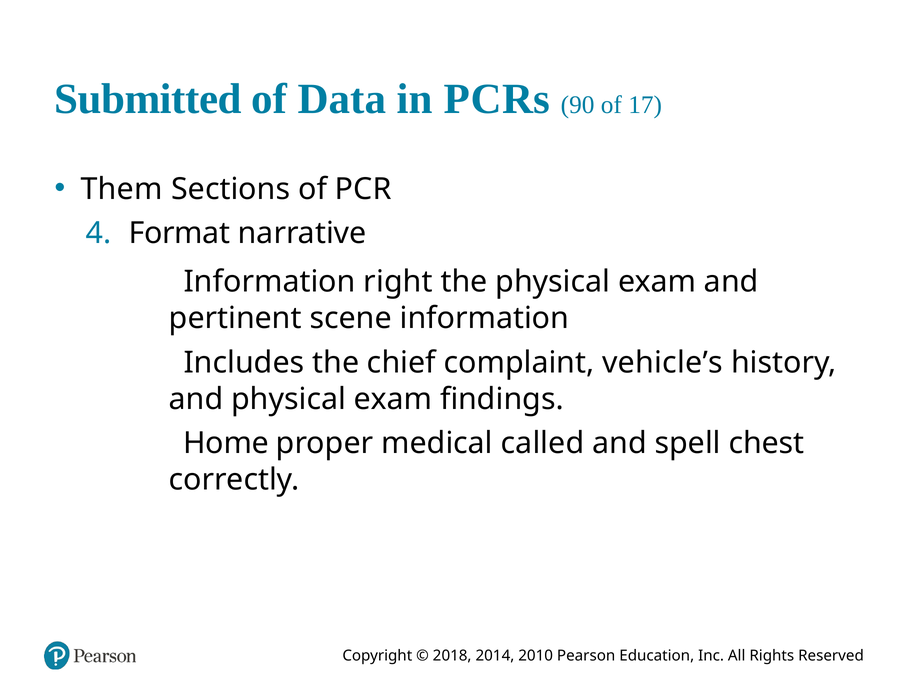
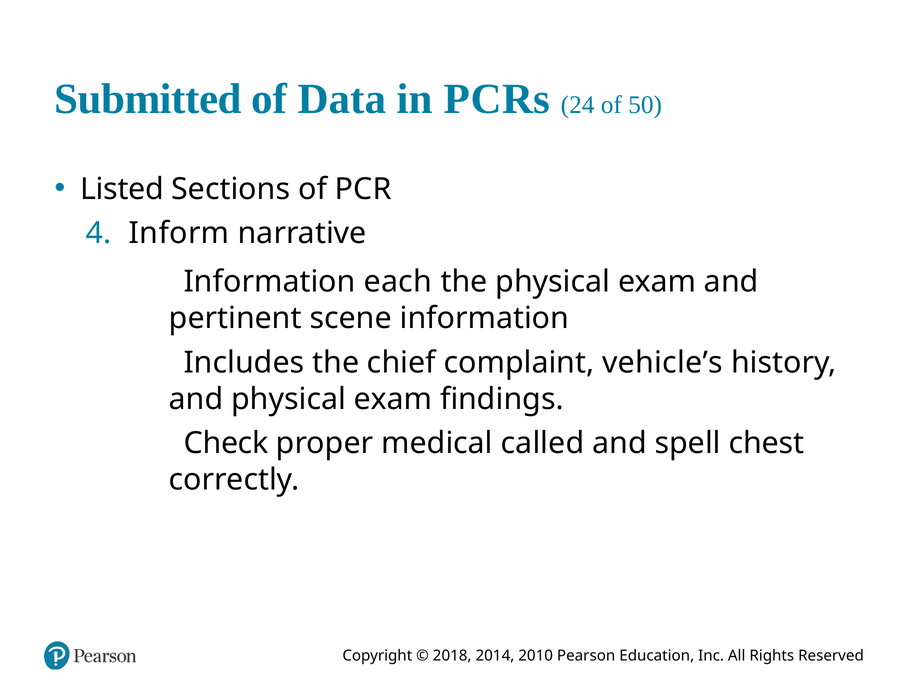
90: 90 -> 24
17: 17 -> 50
Them: Them -> Listed
Format: Format -> Inform
right: right -> each
Home: Home -> Check
